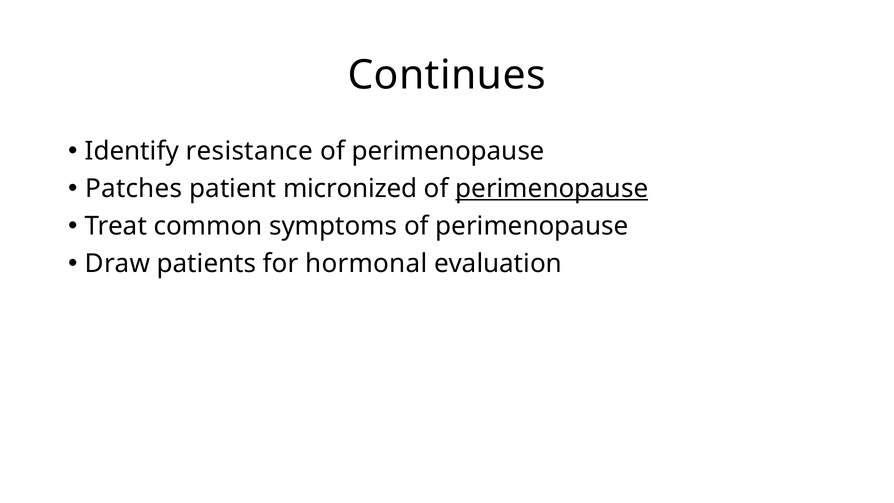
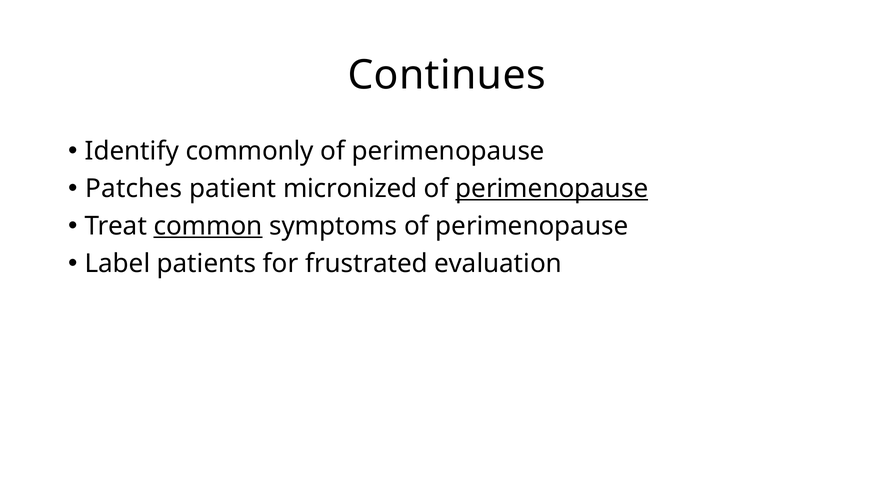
resistance: resistance -> commonly
common underline: none -> present
Draw: Draw -> Label
hormonal: hormonal -> frustrated
